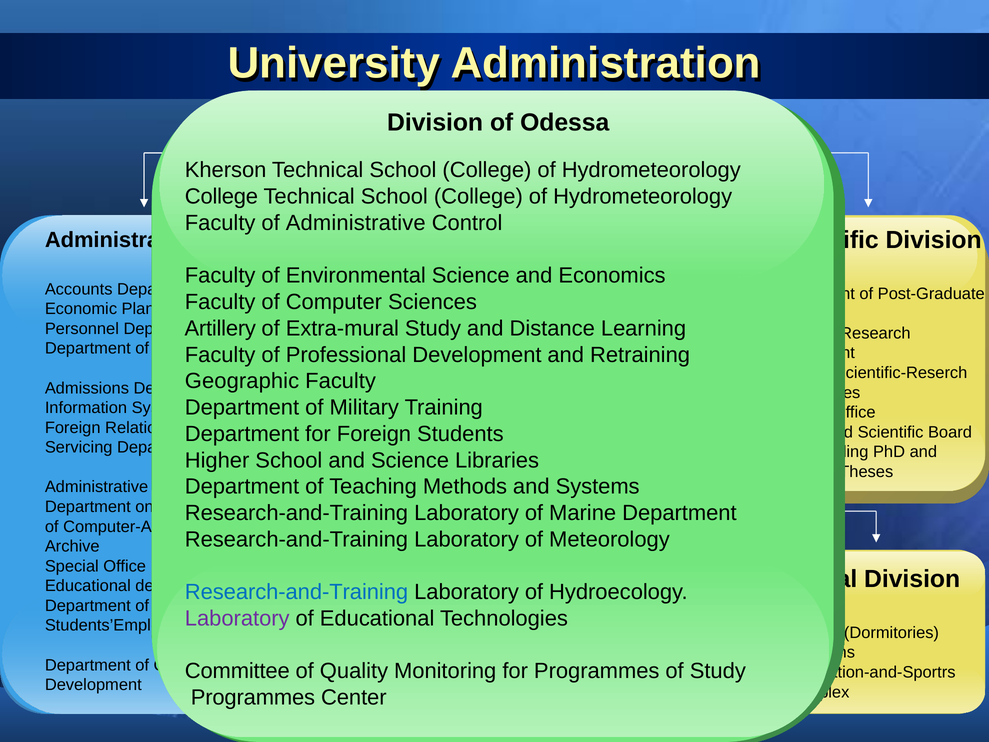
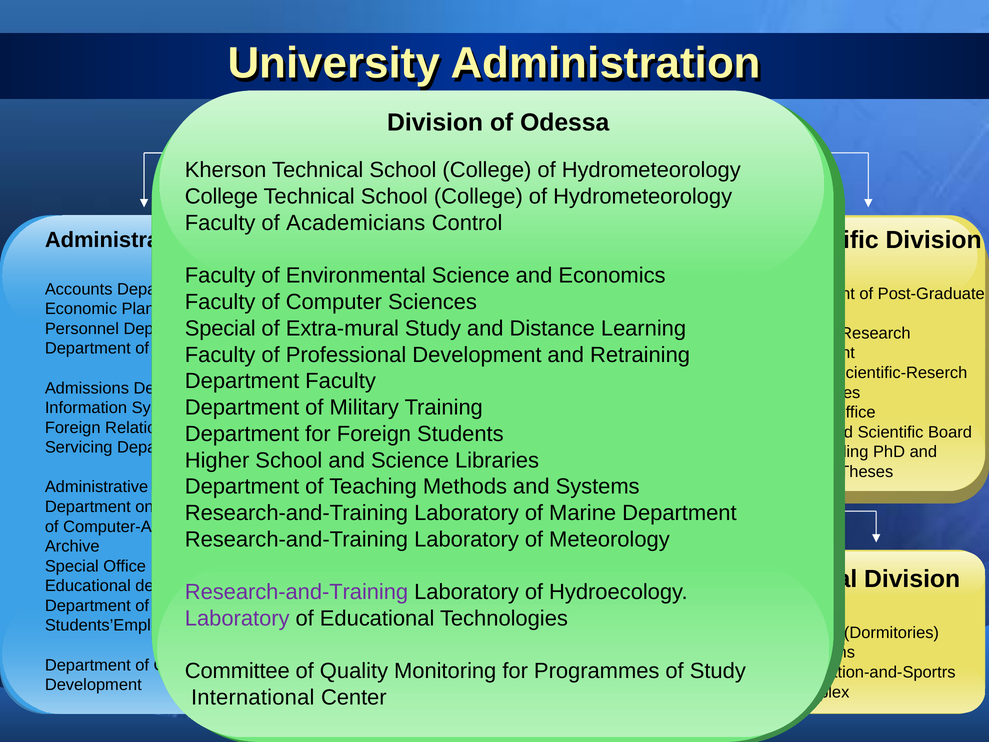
of Administrative: Administrative -> Academicians
Artillery at (220, 328): Artillery -> Special
Geographic at (242, 381): Geographic -> Department
Research-and-Training at (297, 592) colour: blue -> purple
Programmes at (253, 697): Programmes -> International
